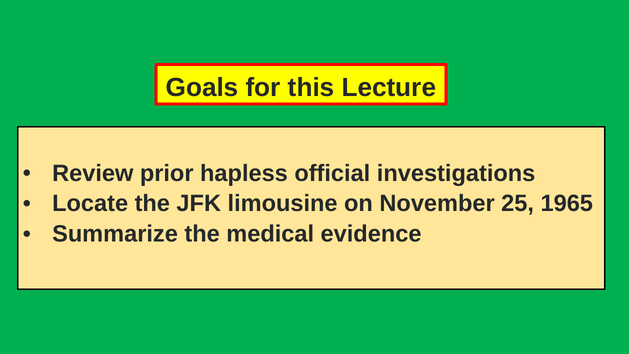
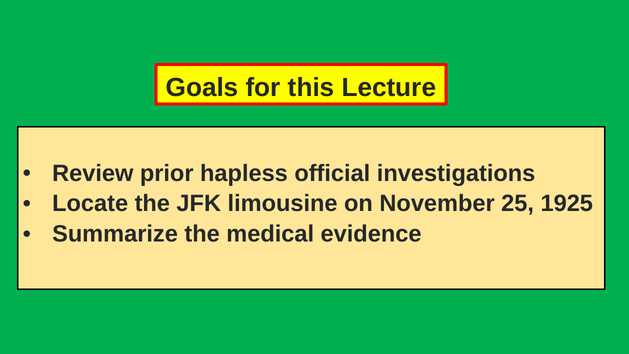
1965: 1965 -> 1925
